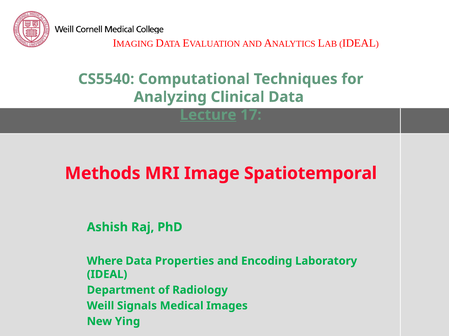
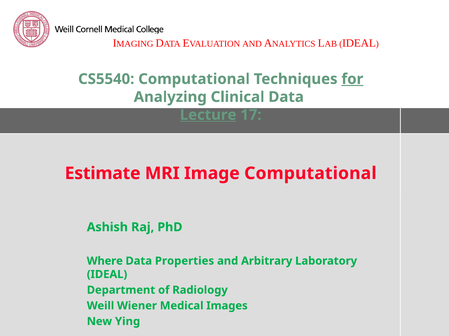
for underline: none -> present
Methods: Methods -> Estimate
Image Spatiotemporal: Spatiotemporal -> Computational
Encoding: Encoding -> Arbitrary
Signals: Signals -> Wiener
